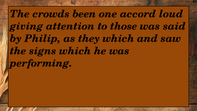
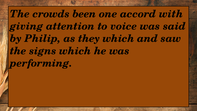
loud: loud -> with
those: those -> voice
